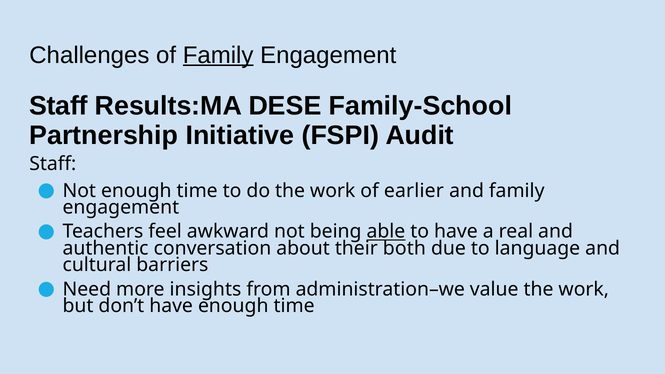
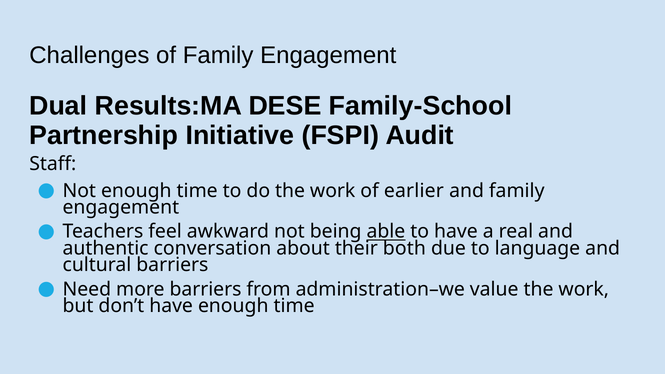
Family at (218, 55) underline: present -> none
Staff at (58, 106): Staff -> Dual
more insights: insights -> barriers
